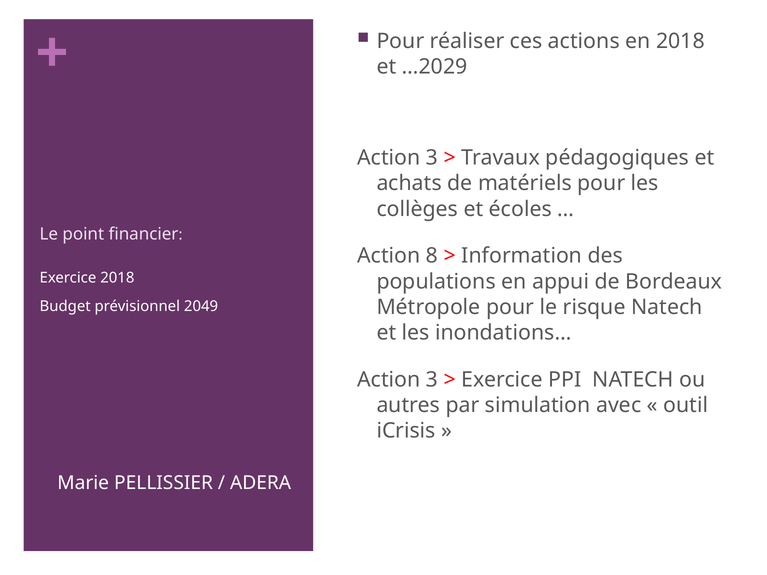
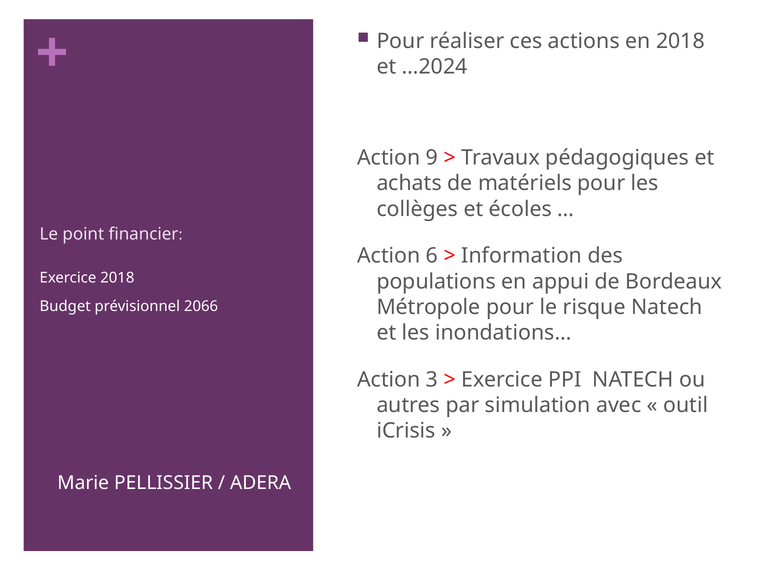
…2029: …2029 -> …2024
3 at (432, 158): 3 -> 9
8: 8 -> 6
2049: 2049 -> 2066
